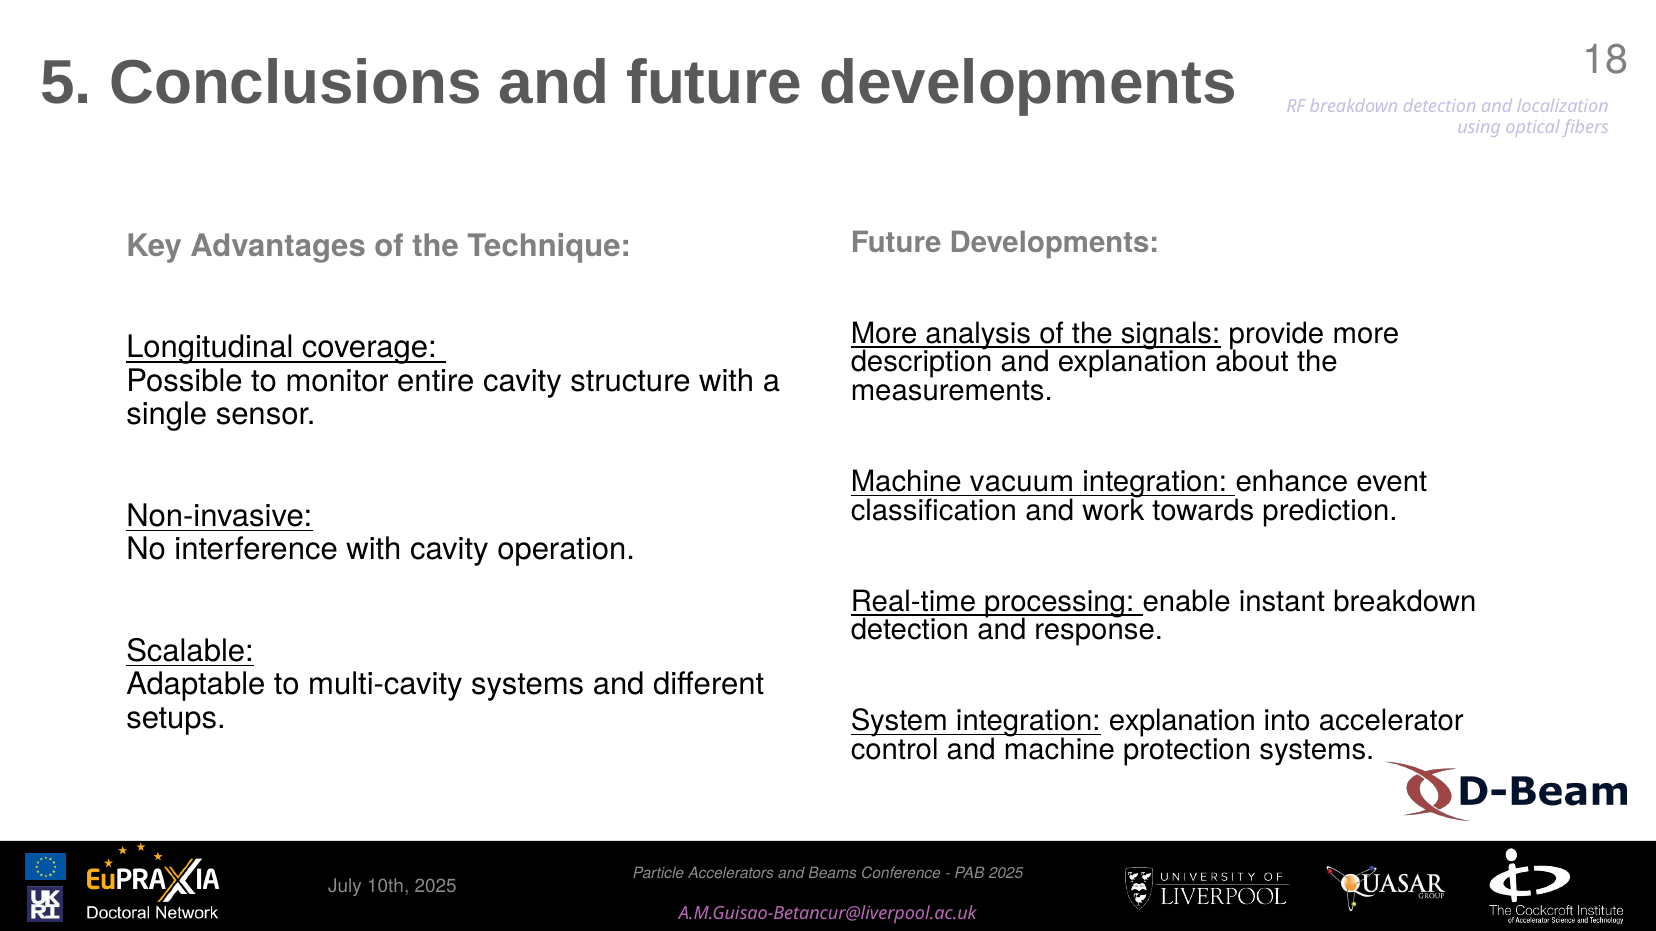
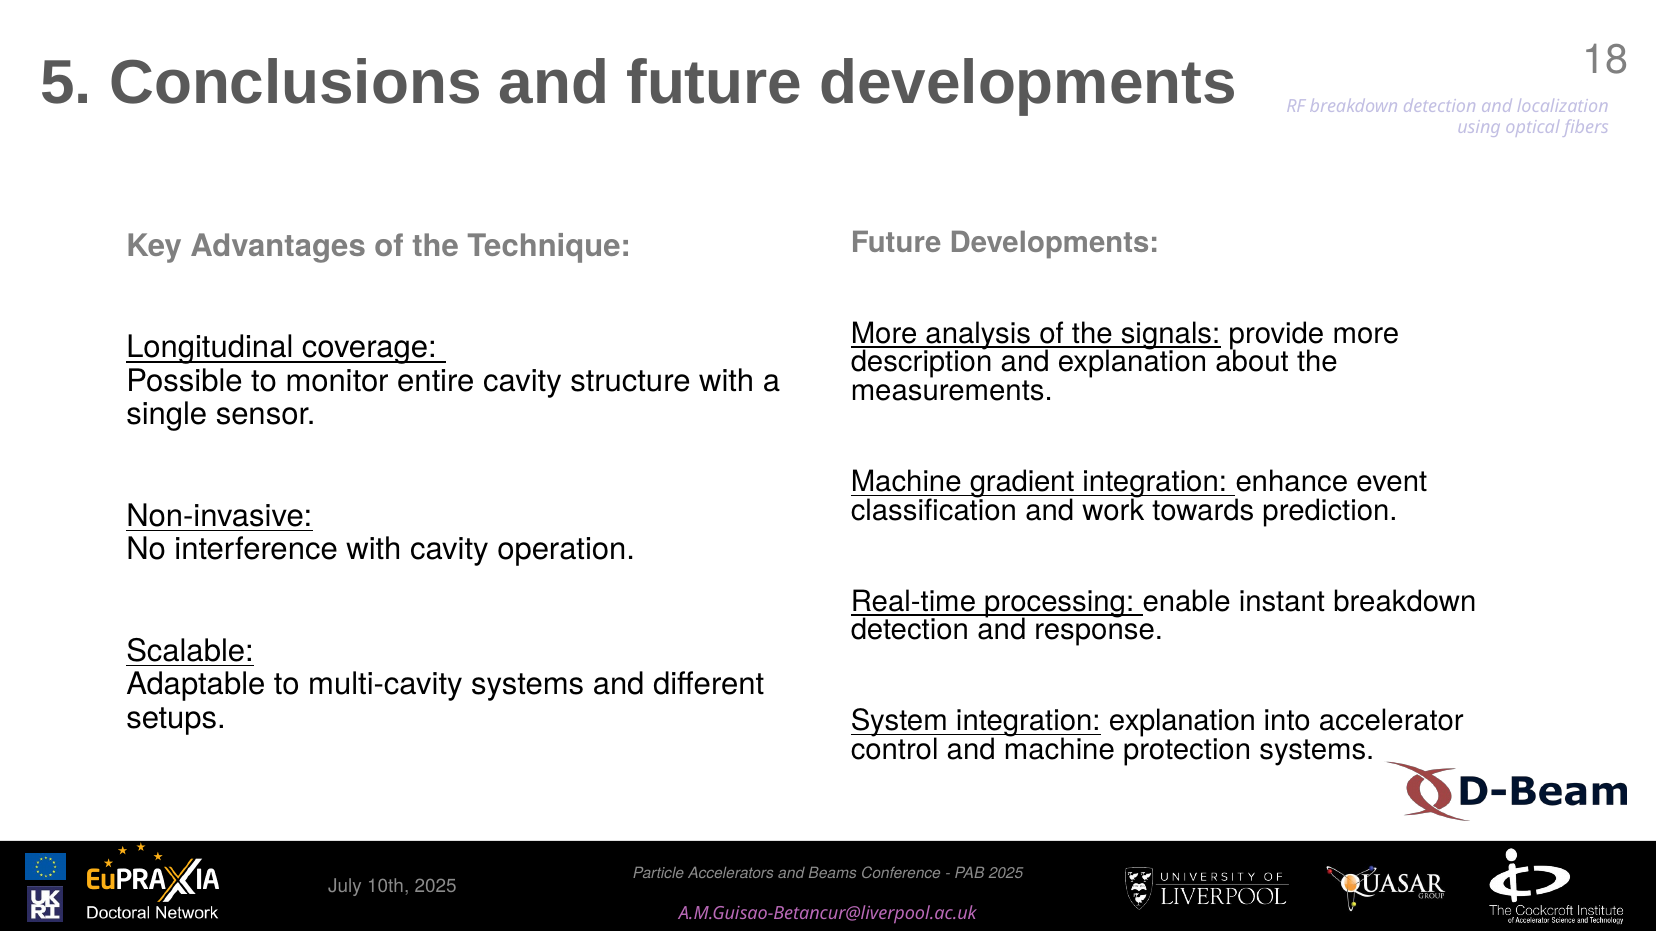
vacuum: vacuum -> gradient
